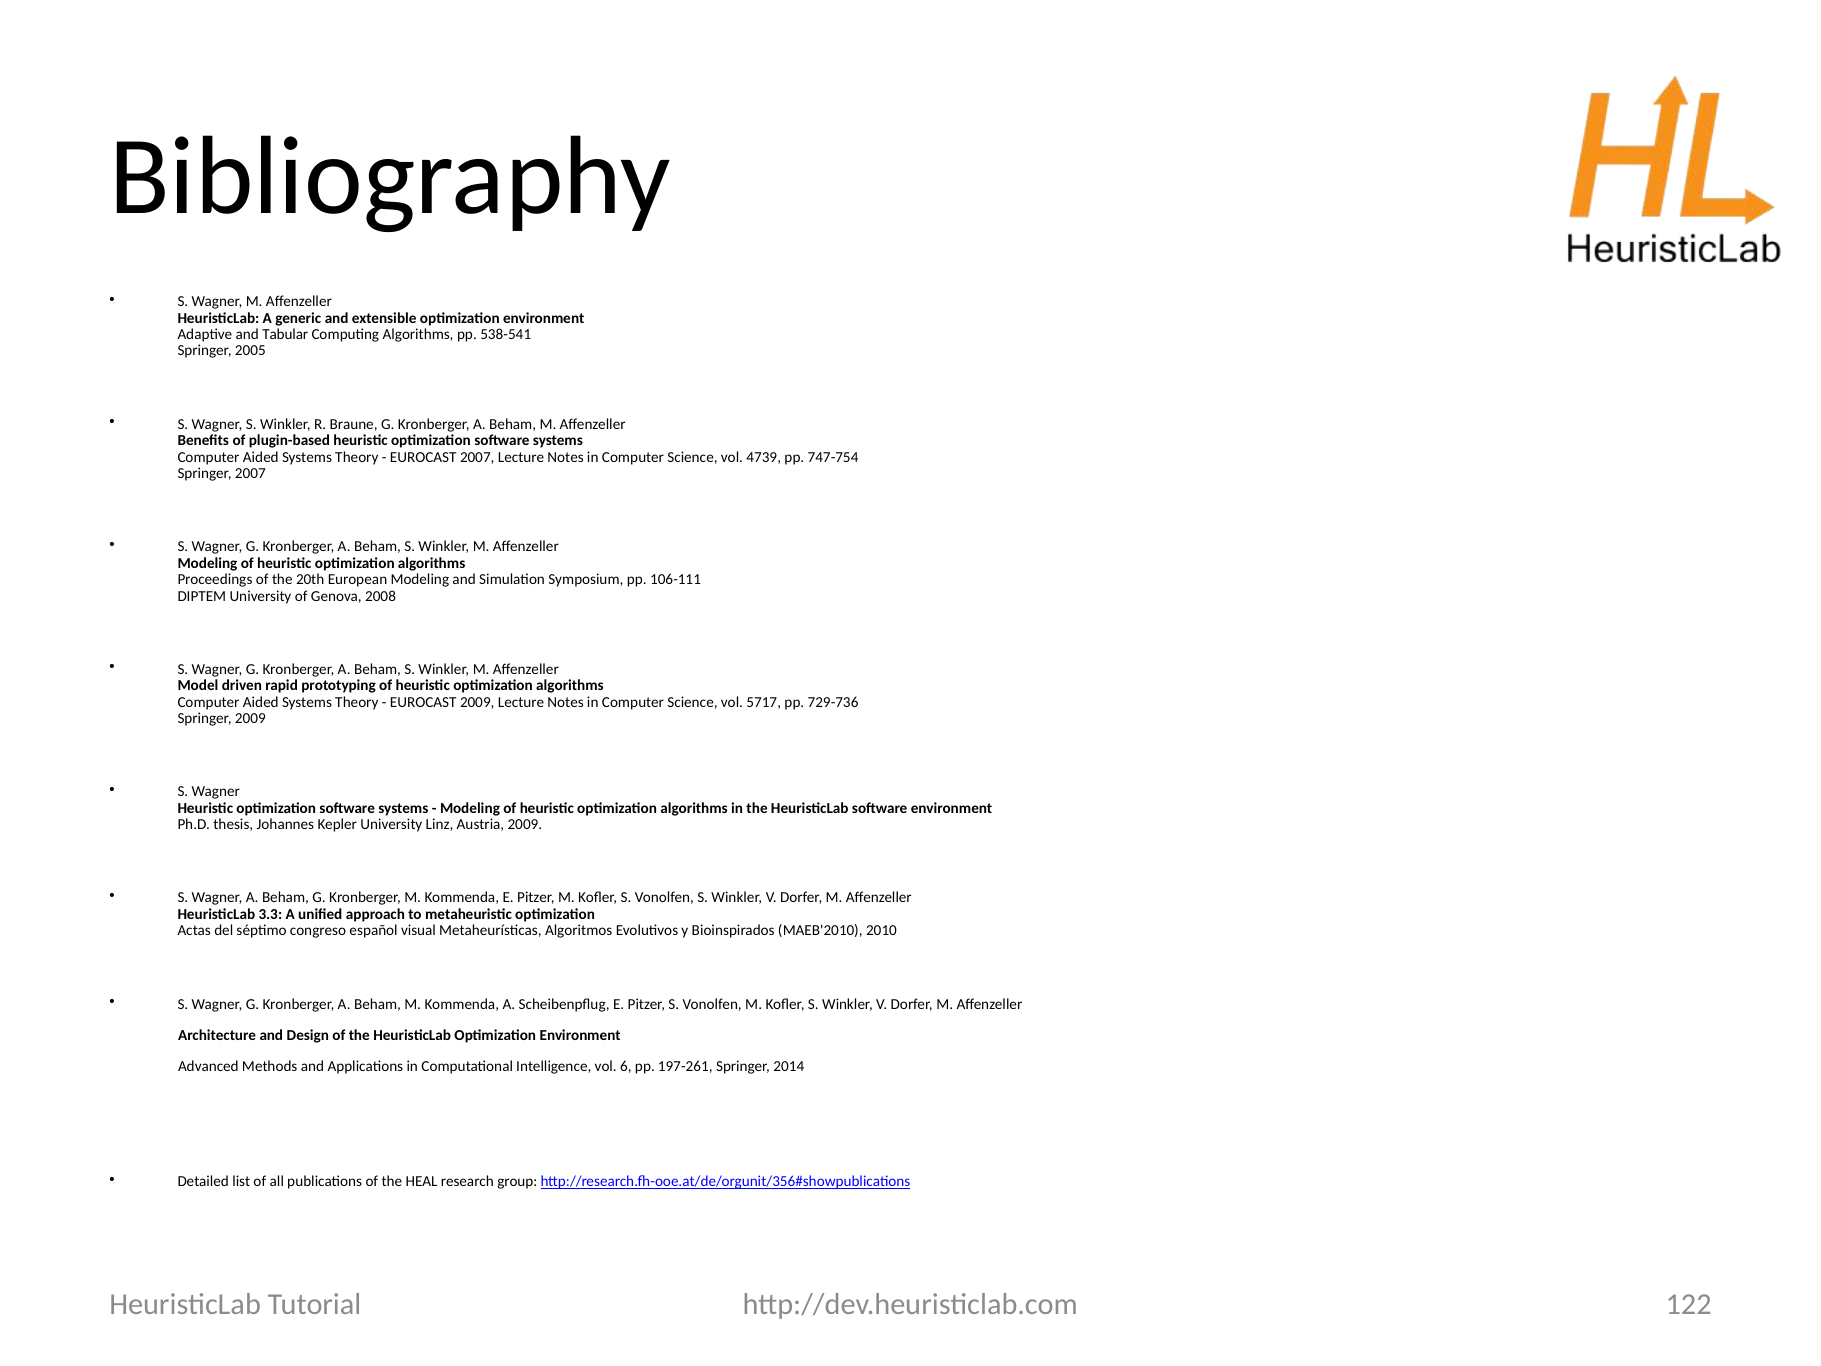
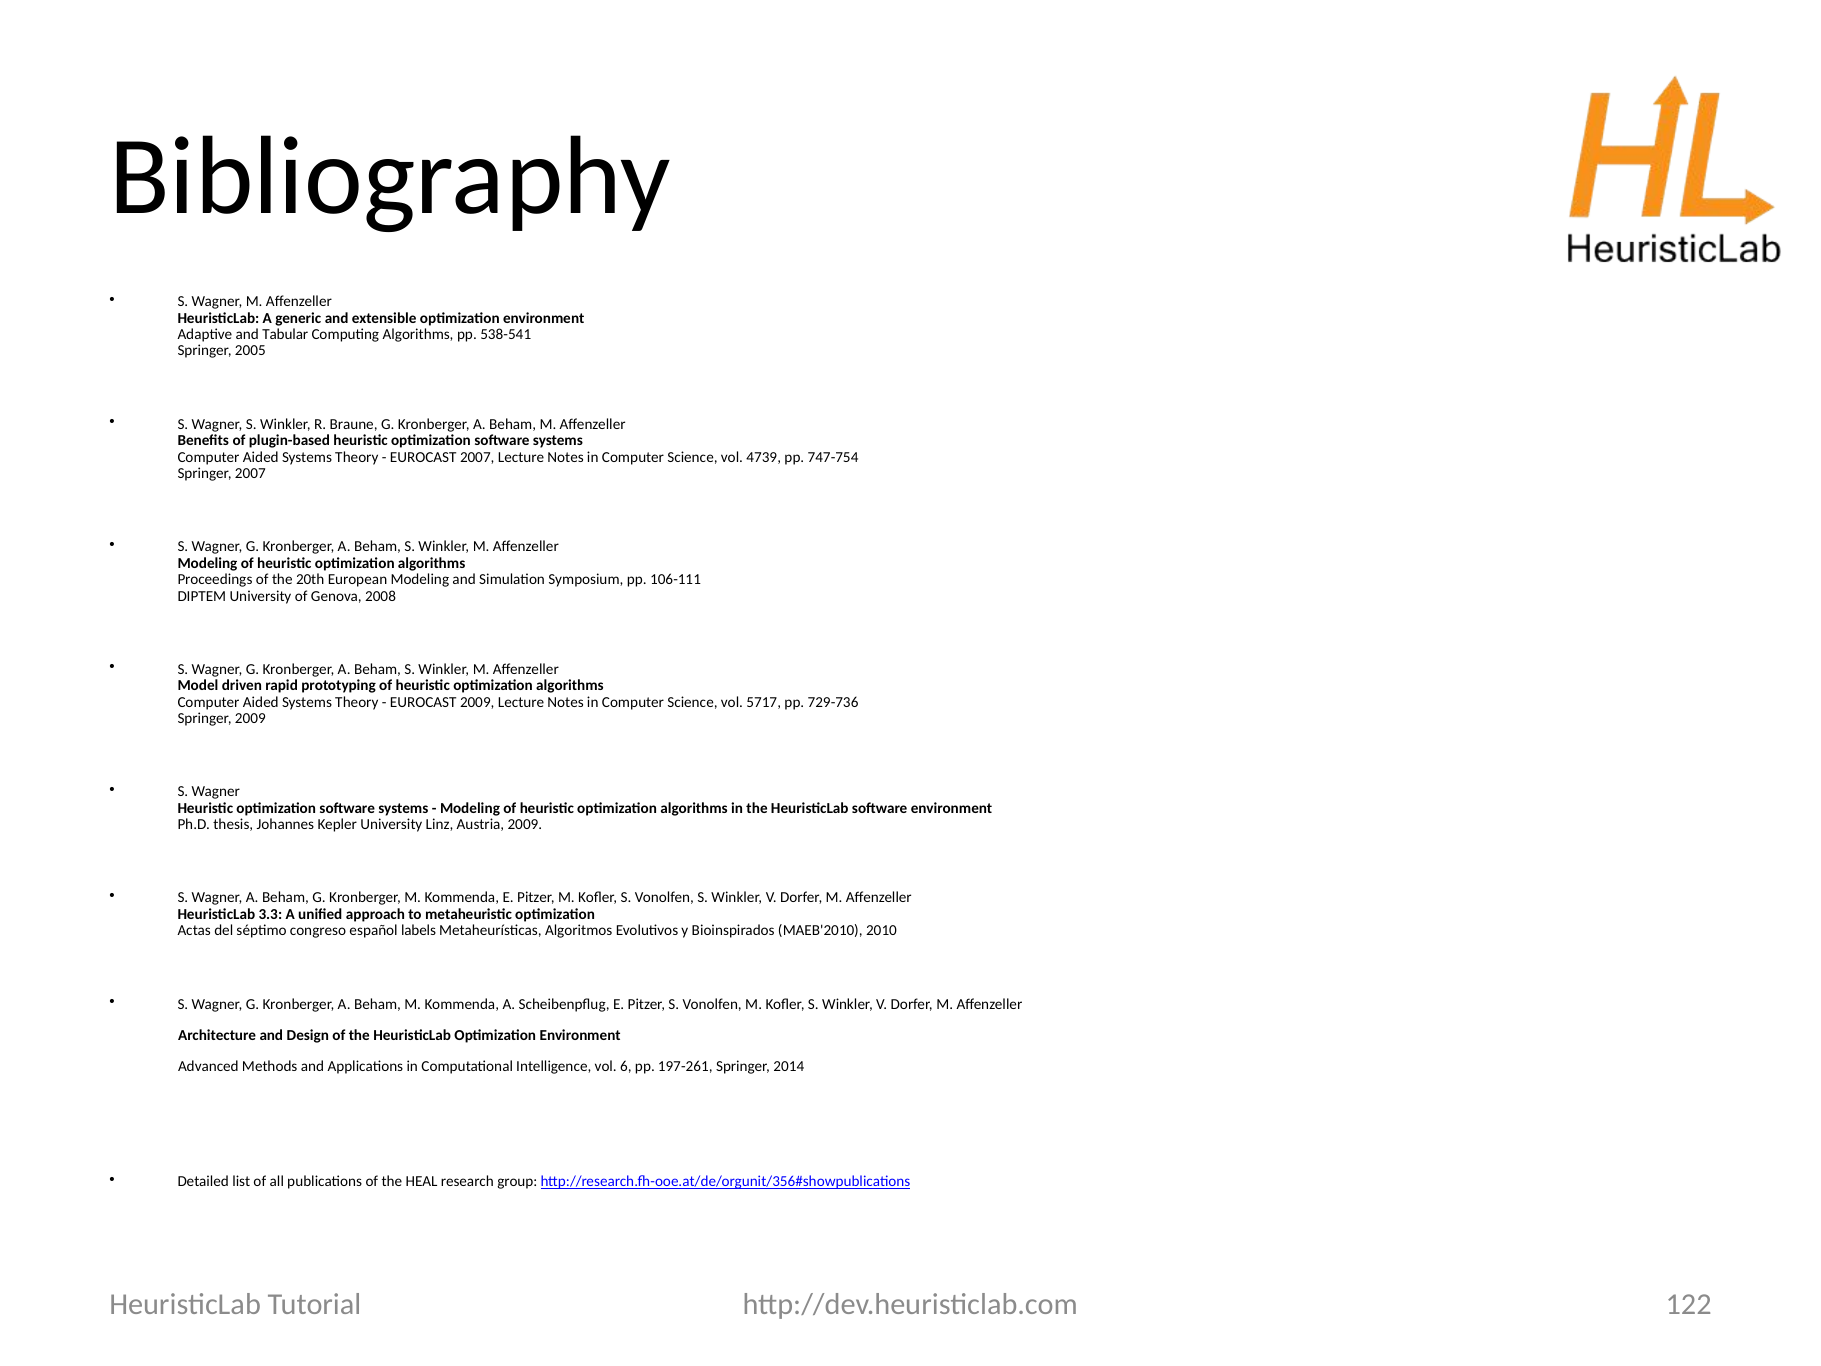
visual: visual -> labels
